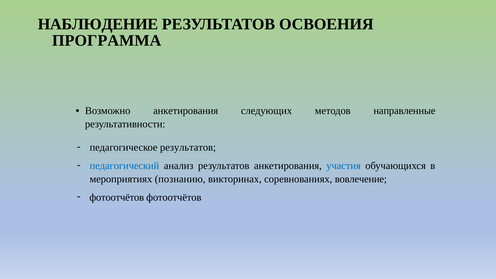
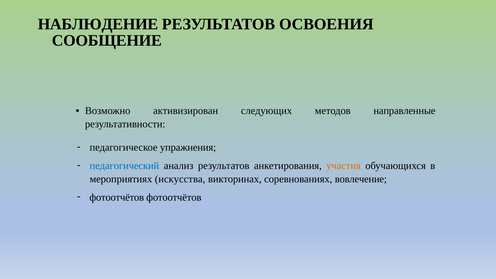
ПРОГРАММА: ПРОГРАММА -> СООБЩЕНИЕ
Возможно анкетирования: анкетирования -> активизирован
педагогическое результатов: результатов -> упражнения
участия colour: blue -> orange
познанию: познанию -> искусства
